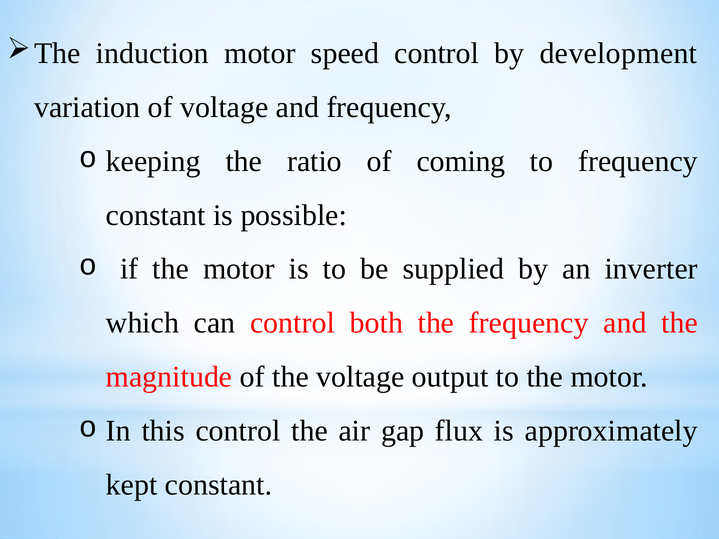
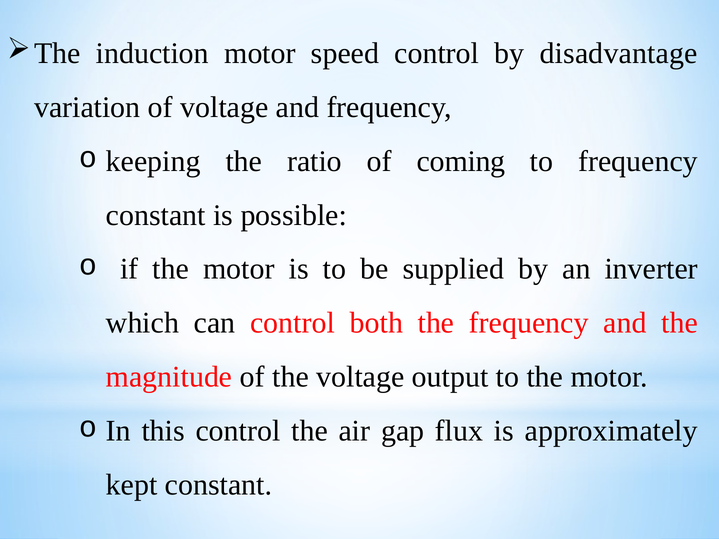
development: development -> disadvantage
